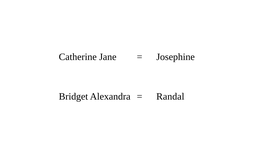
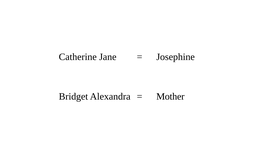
Randal: Randal -> Mother
